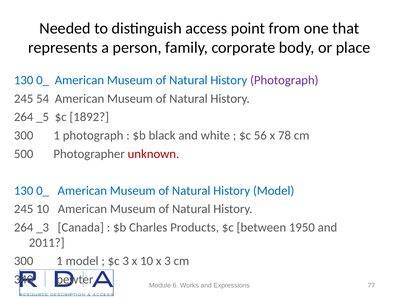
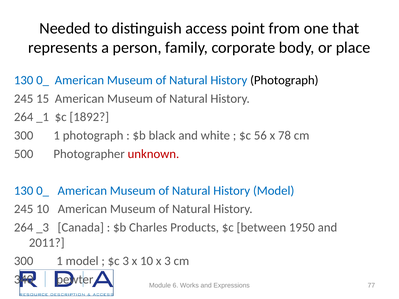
Photograph at (284, 80) colour: purple -> black
54: 54 -> 15
_5: _5 -> _1
